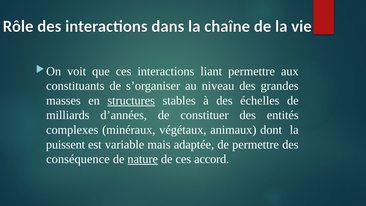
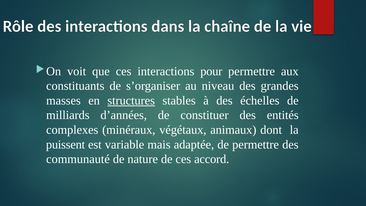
liant: liant -> pour
conséquence: conséquence -> communauté
nature underline: present -> none
